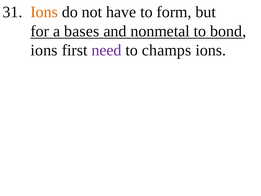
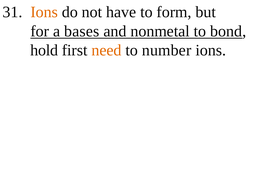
ions at (44, 50): ions -> hold
need colour: purple -> orange
champs: champs -> number
